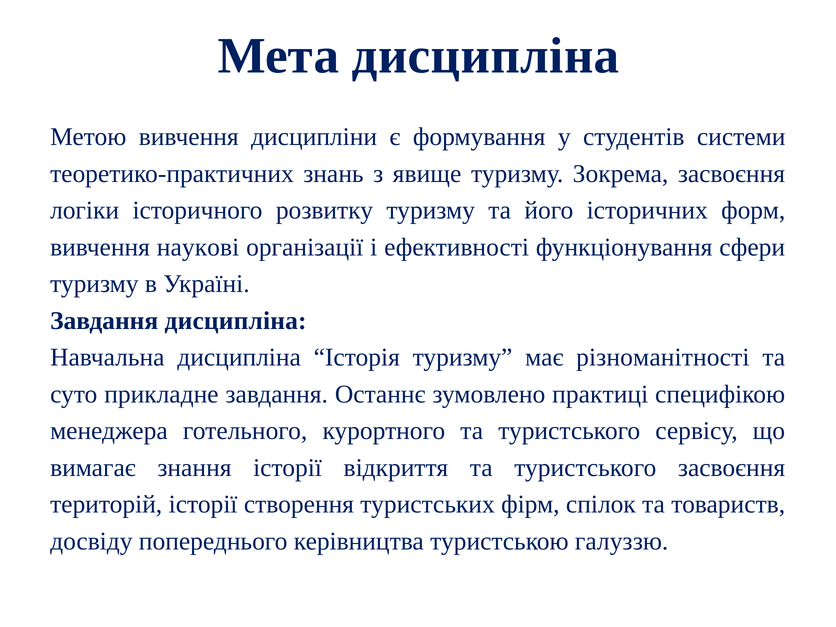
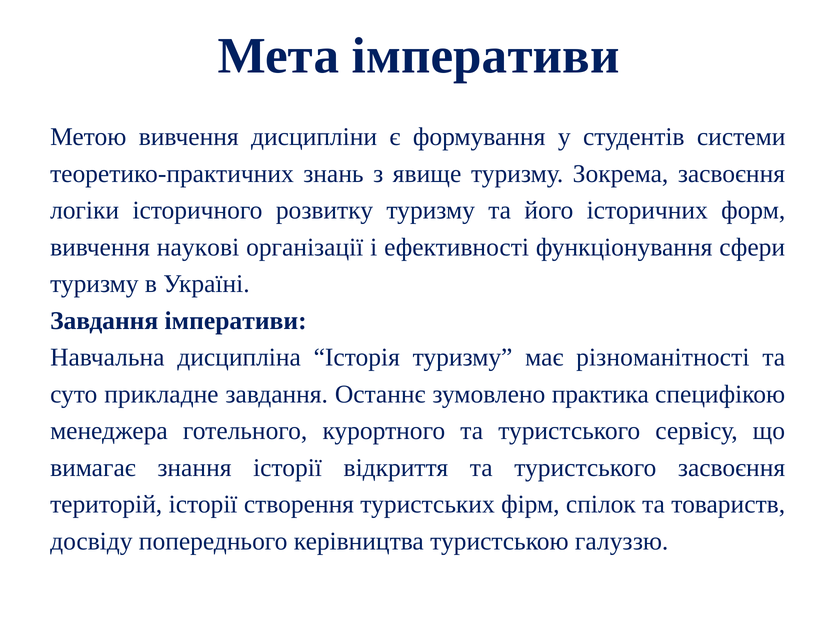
Мета дисципліна: дисципліна -> імперативи
Завдання дисципліна: дисципліна -> імперативи
практиці: практиці -> практика
